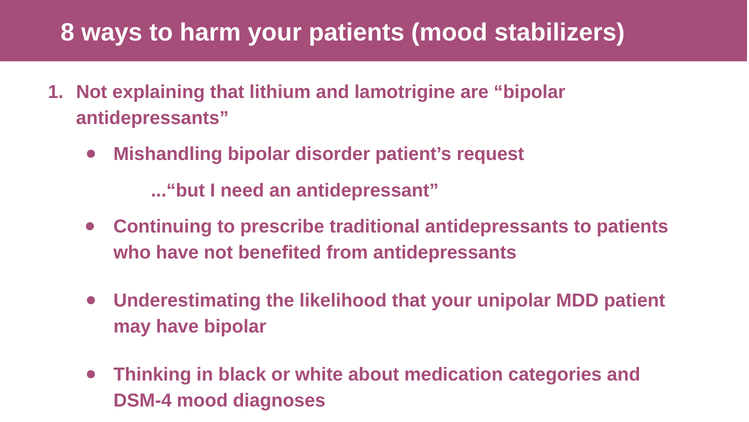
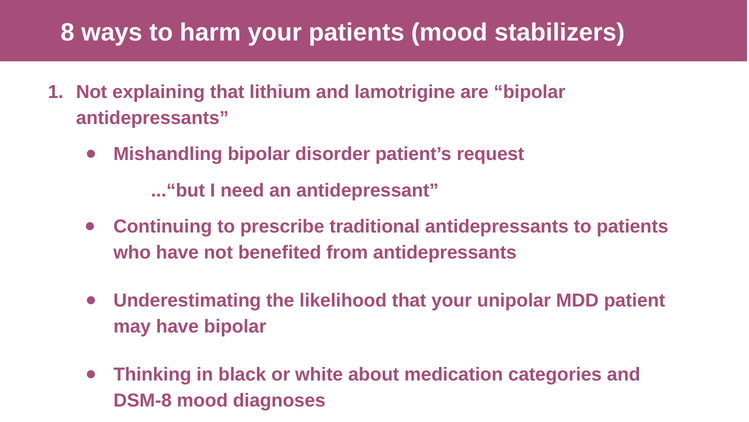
DSM-4: DSM-4 -> DSM-8
